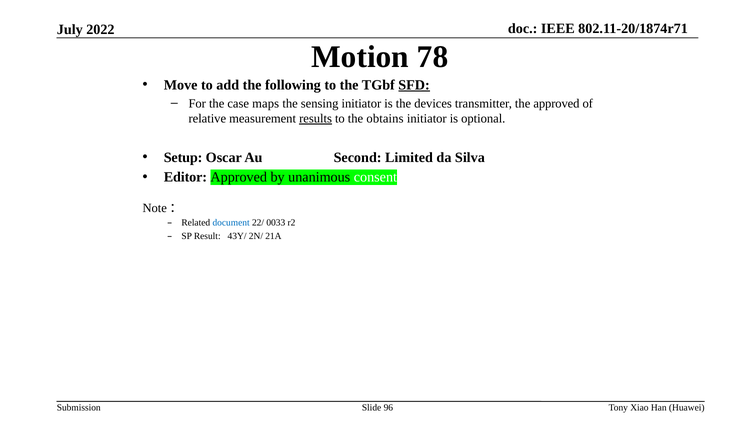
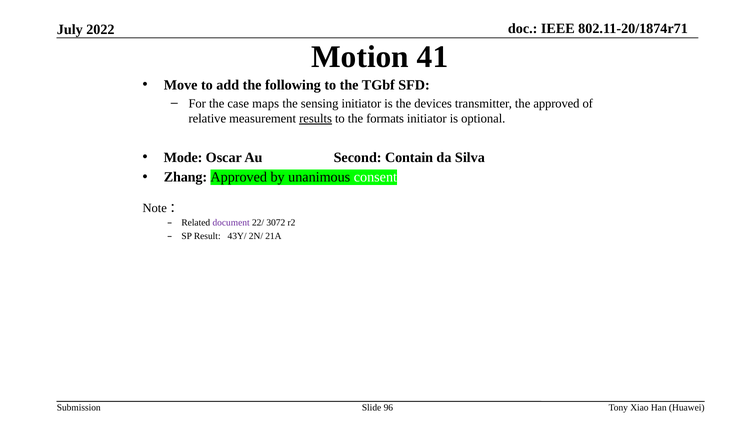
78: 78 -> 41
SFD underline: present -> none
obtains: obtains -> formats
Setup: Setup -> Mode
Limited: Limited -> Contain
Editor: Editor -> Zhang
document colour: blue -> purple
0033: 0033 -> 3072
